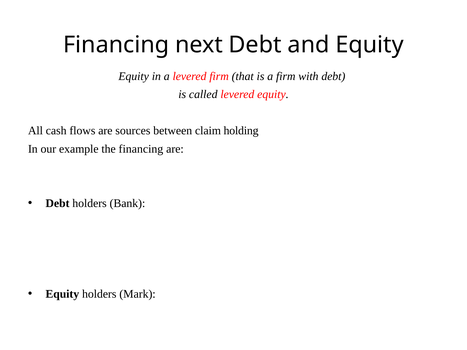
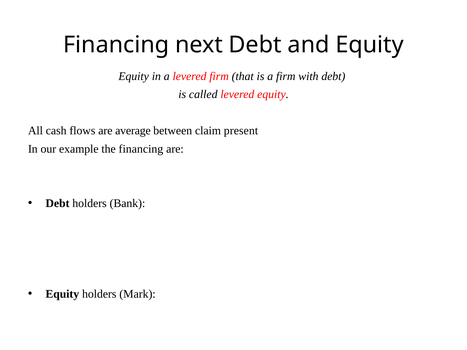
sources: sources -> average
holding: holding -> present
